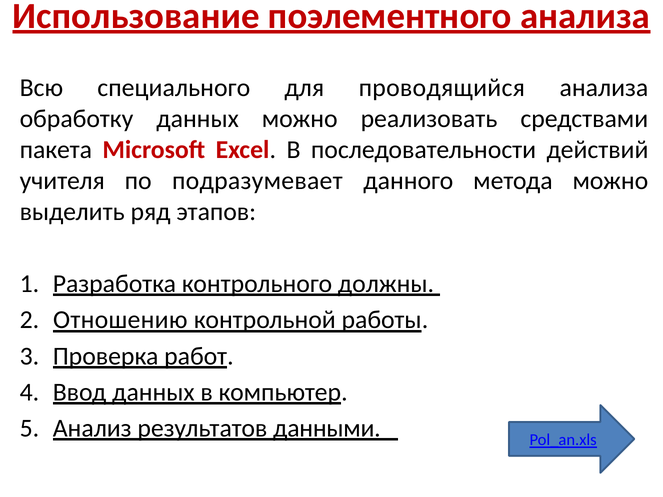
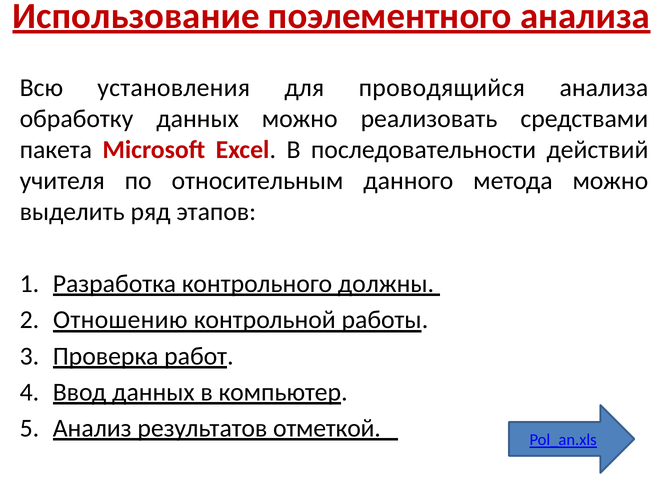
специального: специального -> установления
подразумевает: подразумевает -> относительным
данными: данными -> отметкой
